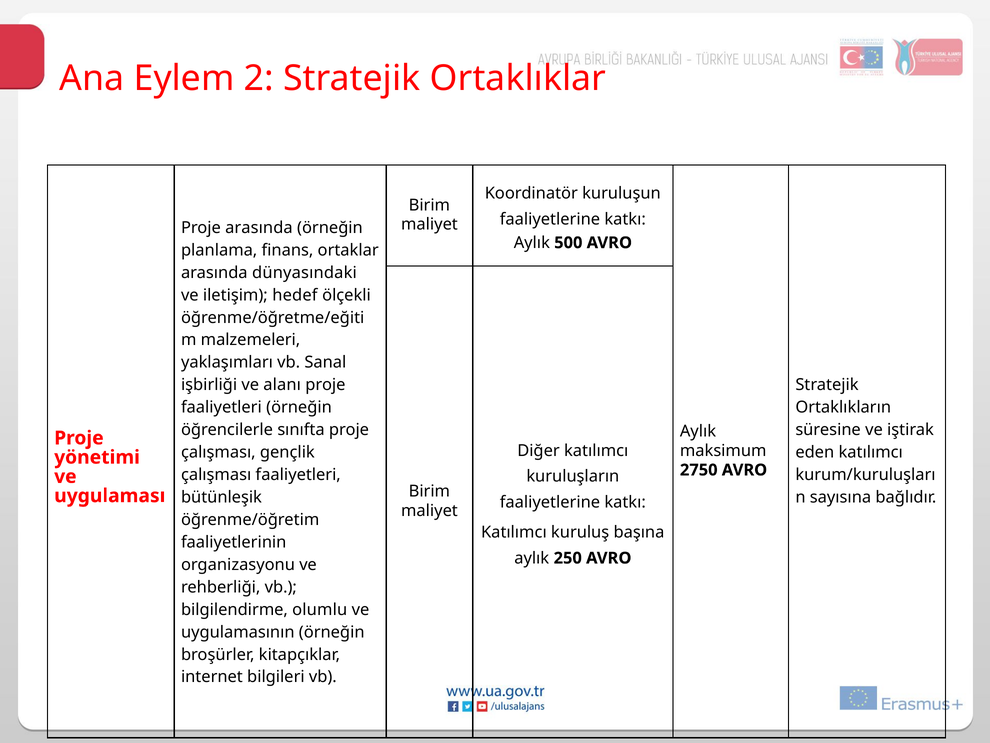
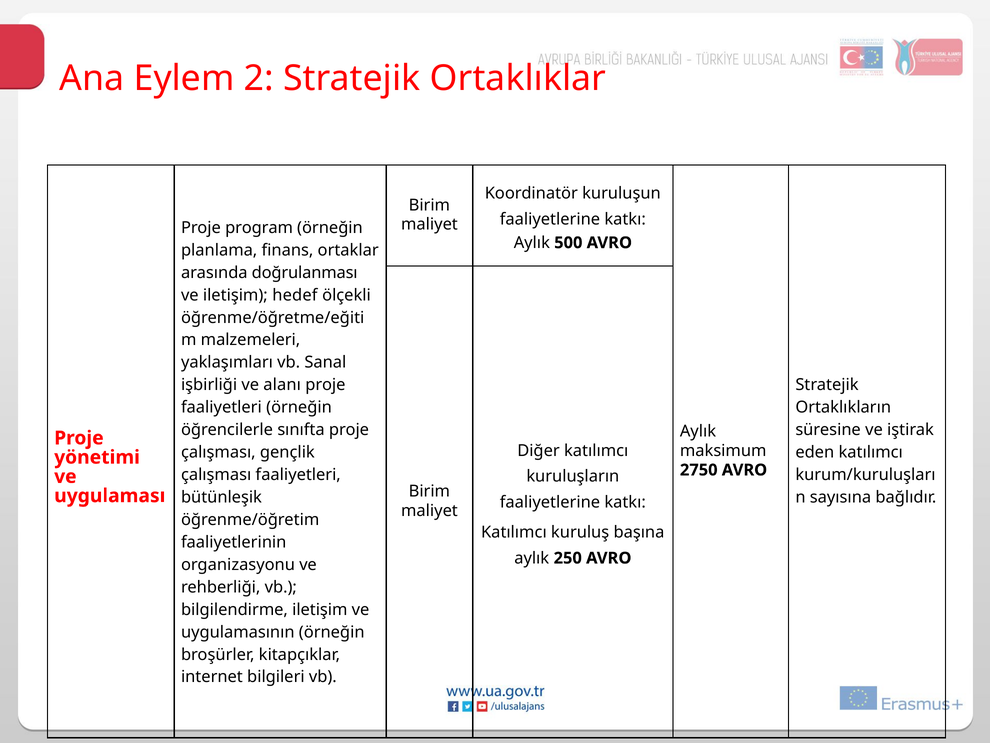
Proje arasında: arasında -> program
dünyasındaki: dünyasındaki -> doğrulanması
bilgilendirme olumlu: olumlu -> iletişim
